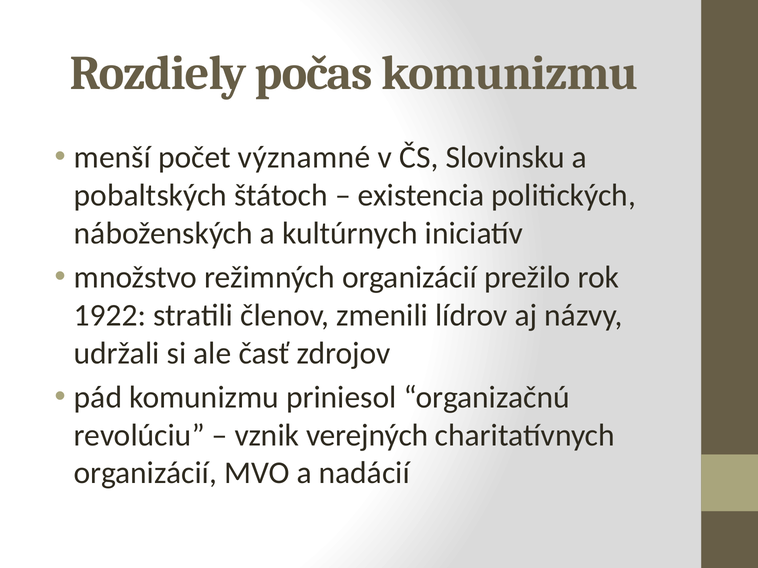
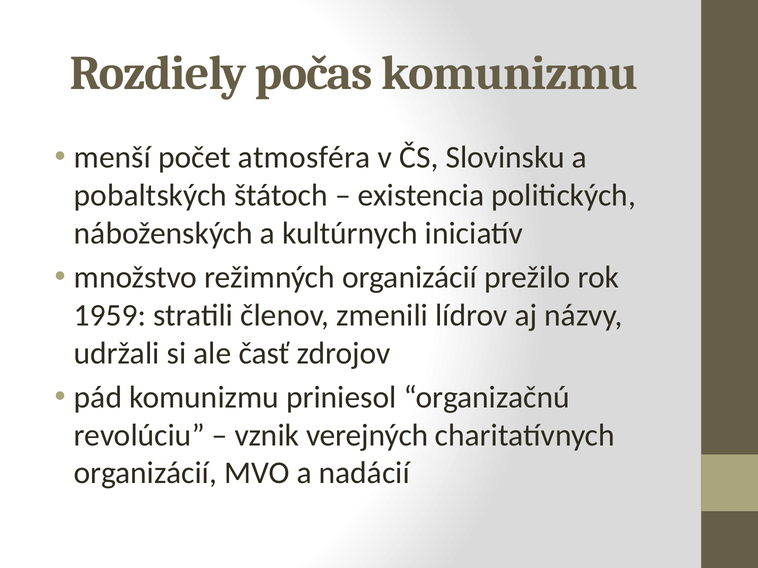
významné: významné -> atmosféra
1922: 1922 -> 1959
